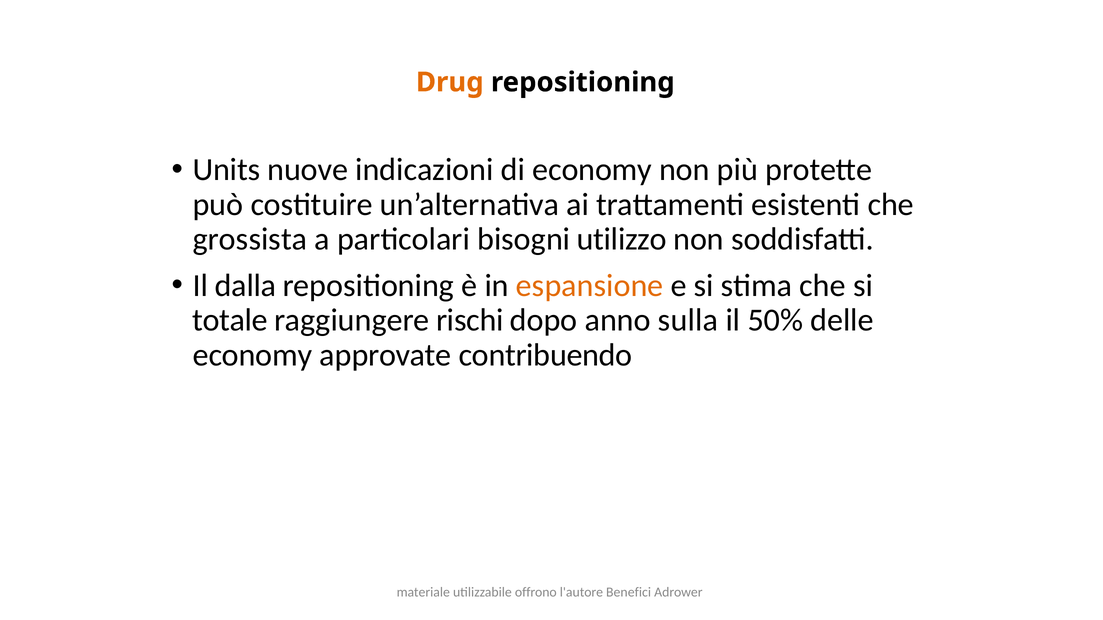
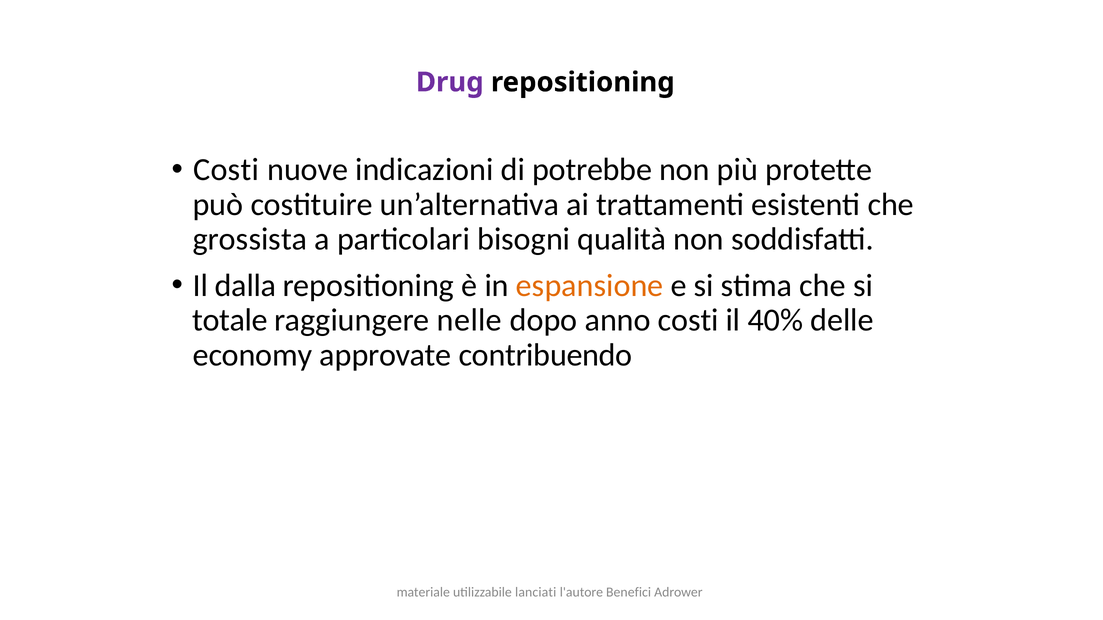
Drug colour: orange -> purple
Units at (226, 170): Units -> Costi
di economy: economy -> potrebbe
utilizzo: utilizzo -> qualità
rischi: rischi -> nelle
anno sulla: sulla -> costi
50%: 50% -> 40%
offrono: offrono -> lanciati
